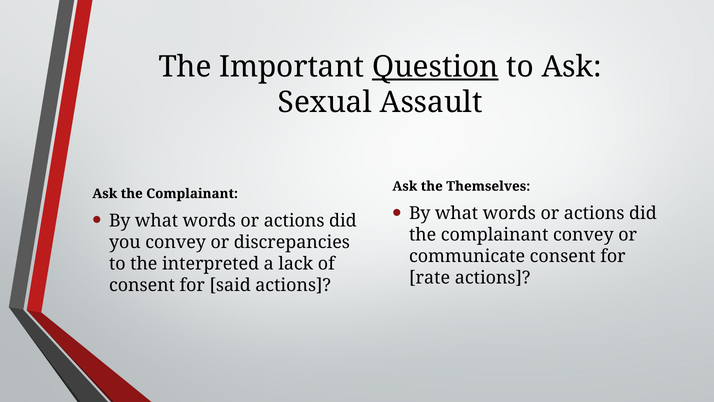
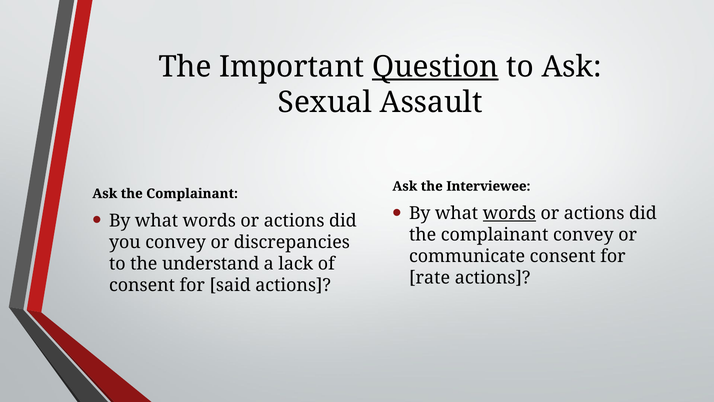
Themselves: Themselves -> Interviewee
words at (509, 213) underline: none -> present
interpreted: interpreted -> understand
